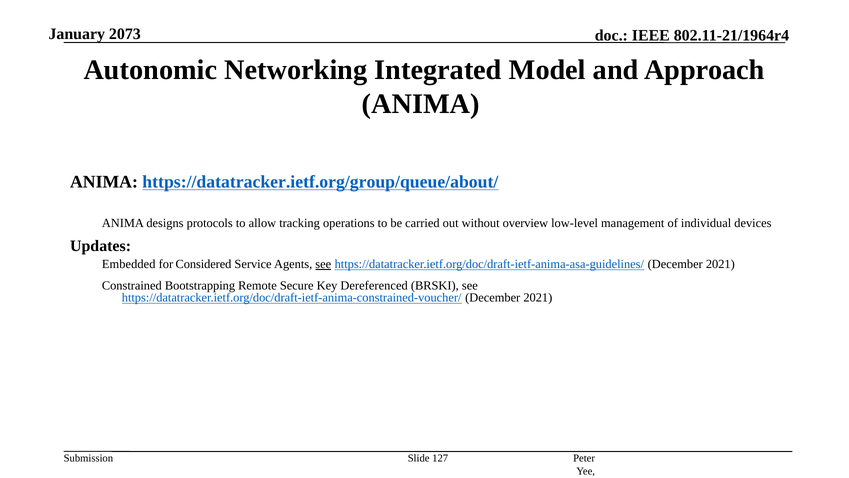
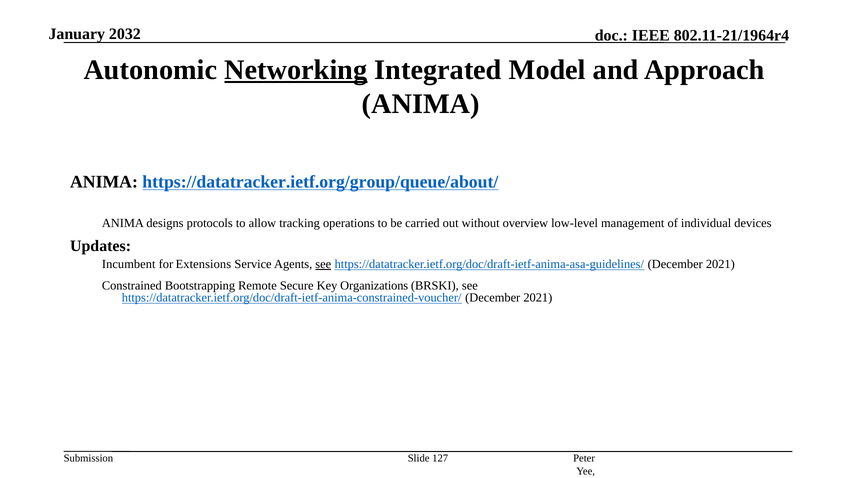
2073: 2073 -> 2032
Networking underline: none -> present
Embedded: Embedded -> Incumbent
Considered: Considered -> Extensions
Dereferenced: Dereferenced -> Organizations
